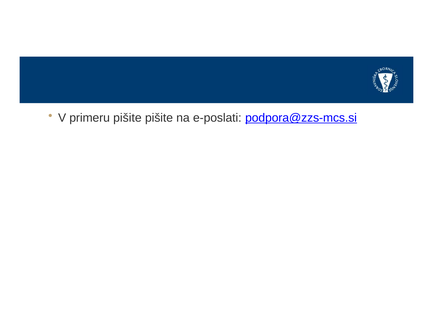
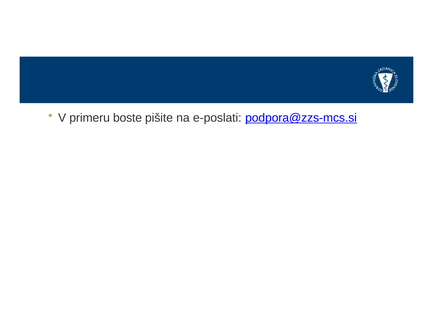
primeru pišite: pišite -> boste
